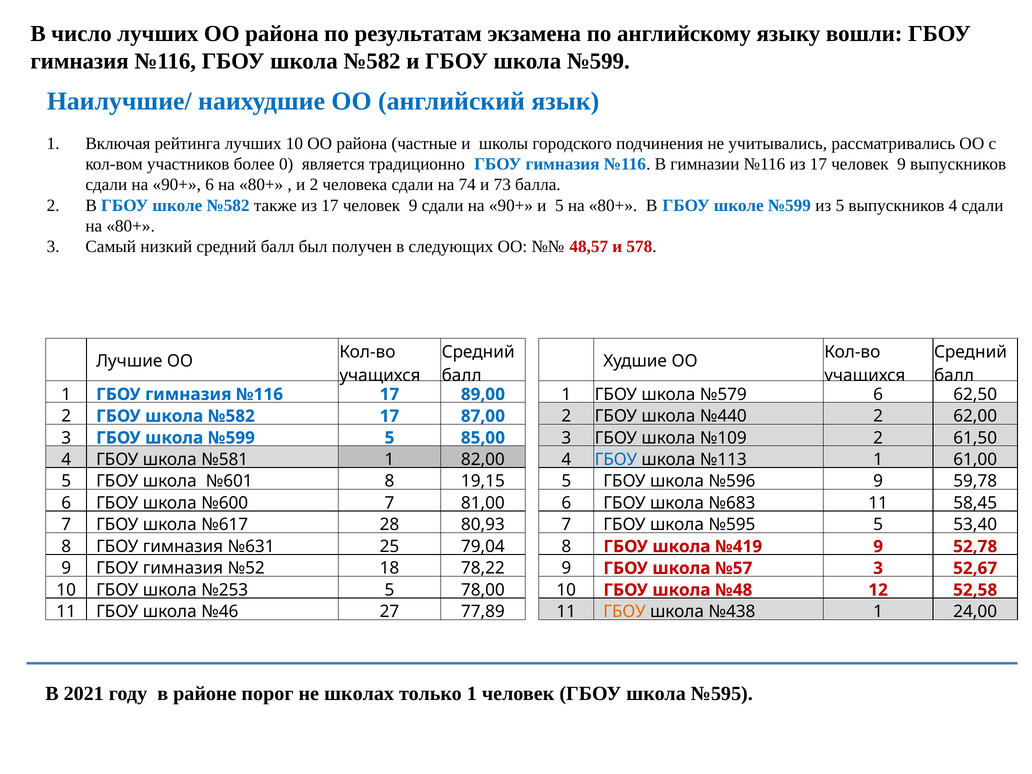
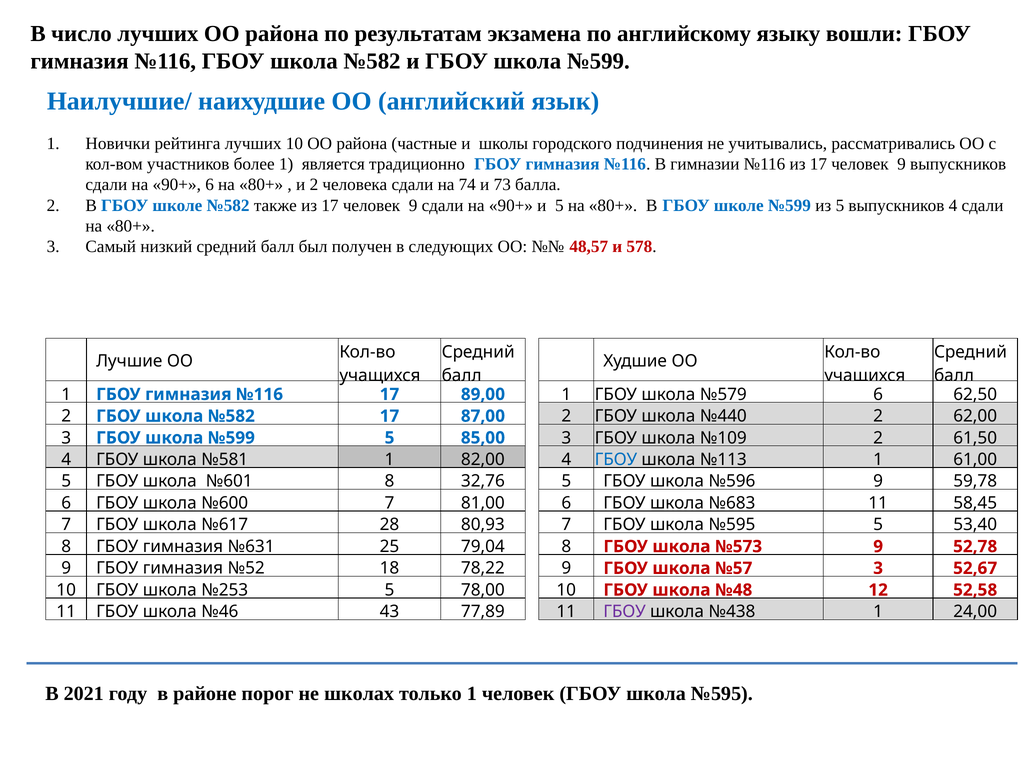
Включая: Включая -> Новички
более 0: 0 -> 1
19,15: 19,15 -> 32,76
№419: №419 -> №573
27: 27 -> 43
ГБОУ at (625, 612) colour: orange -> purple
